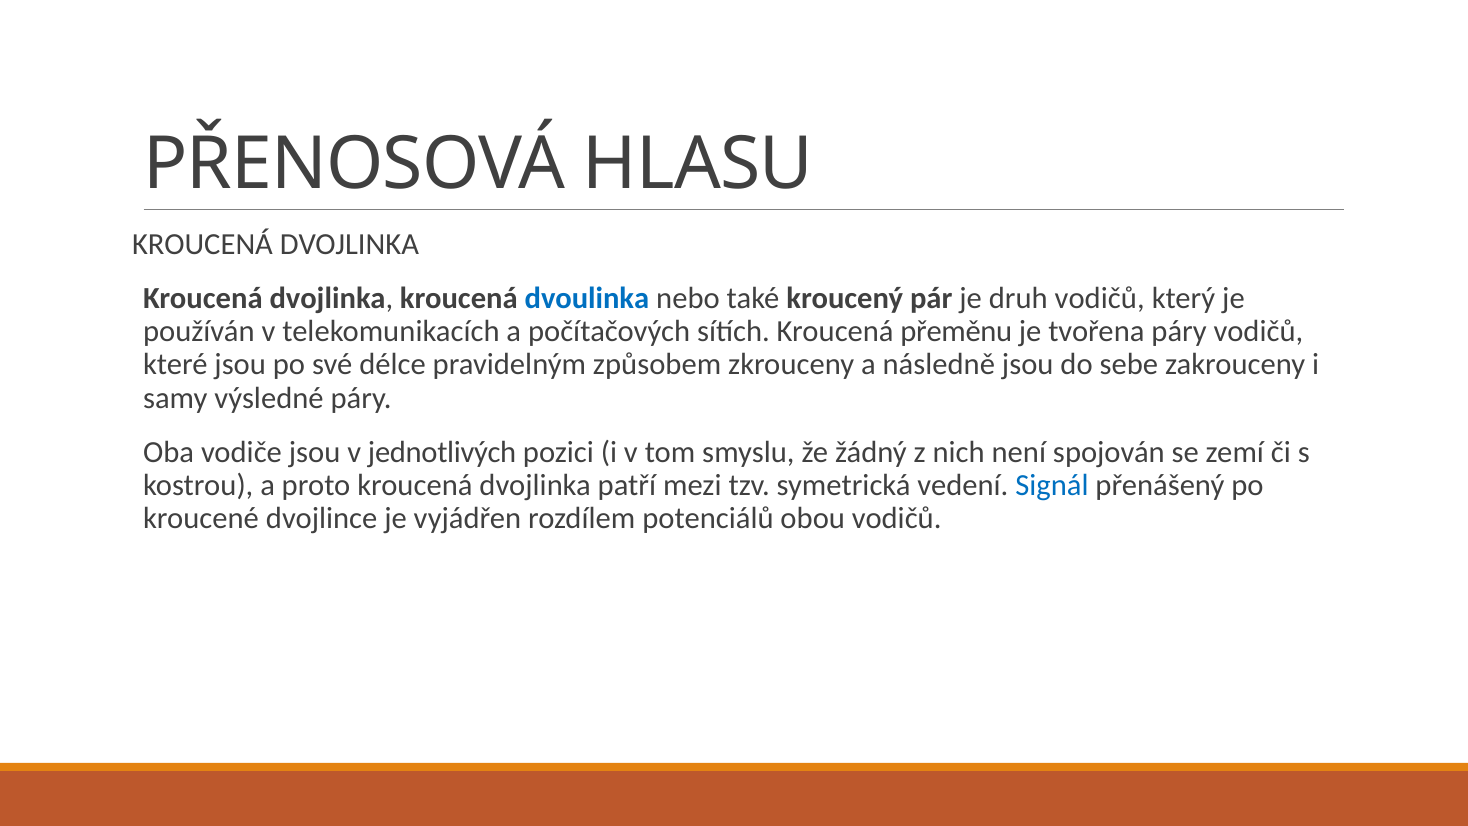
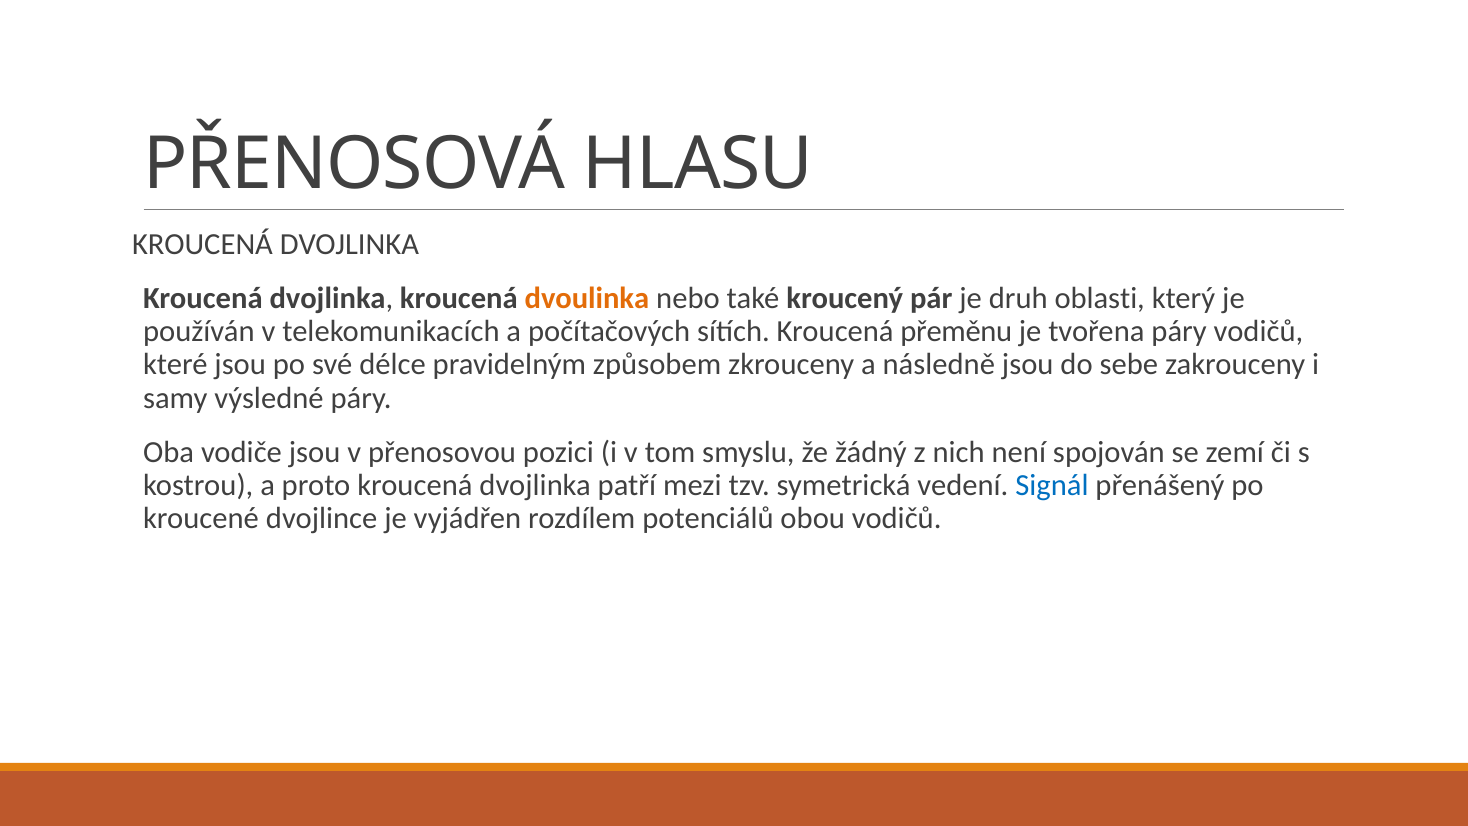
dvoulinka colour: blue -> orange
druh vodičů: vodičů -> oblasti
jednotlivých: jednotlivých -> přenosovou
